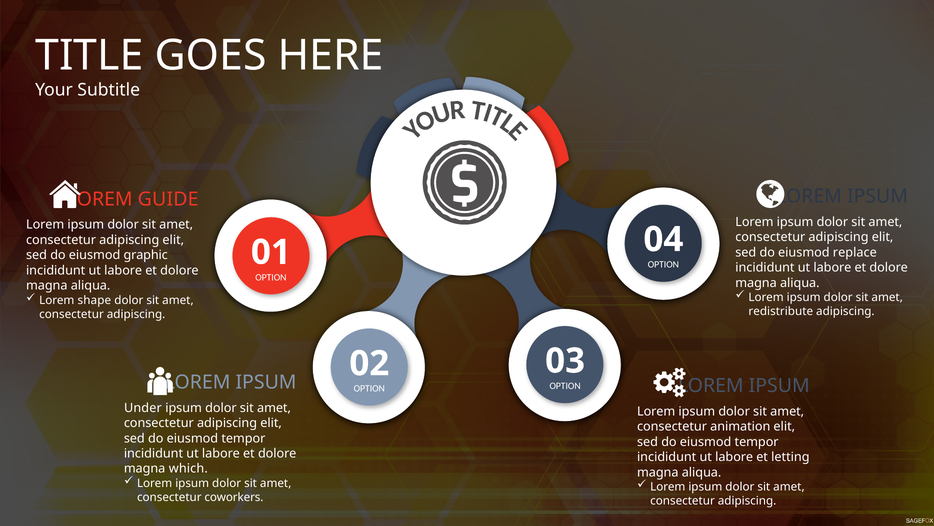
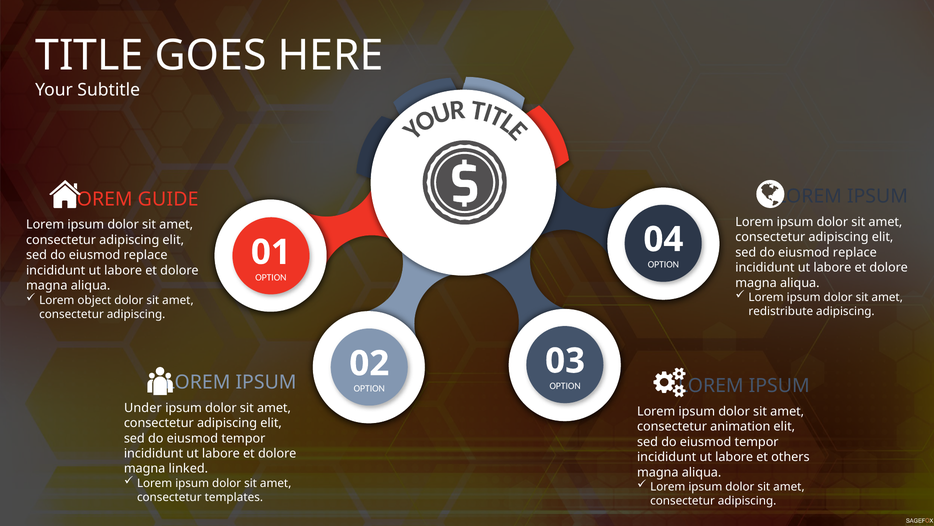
graphic at (146, 255): graphic -> replace
shape: shape -> object
letting: letting -> others
which: which -> linked
coworkers: coworkers -> templates
